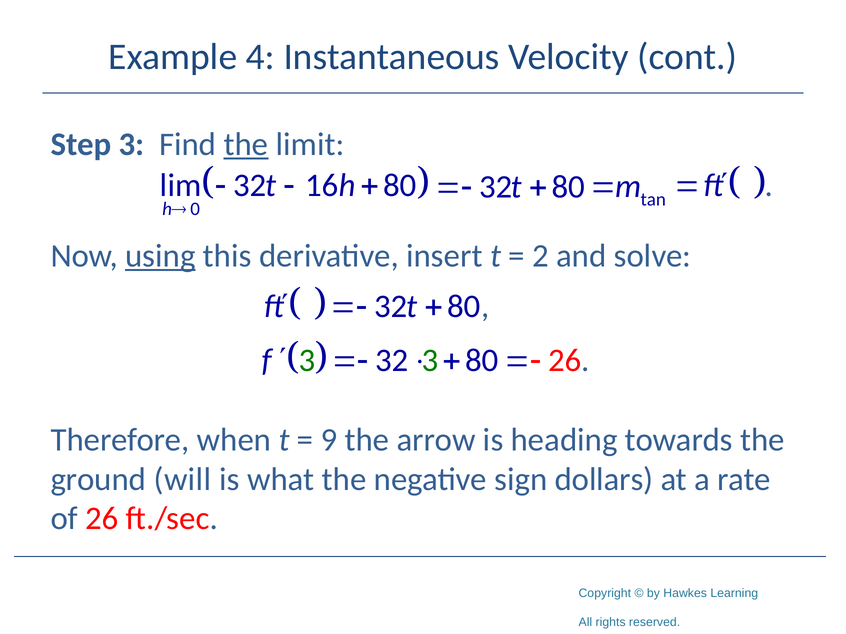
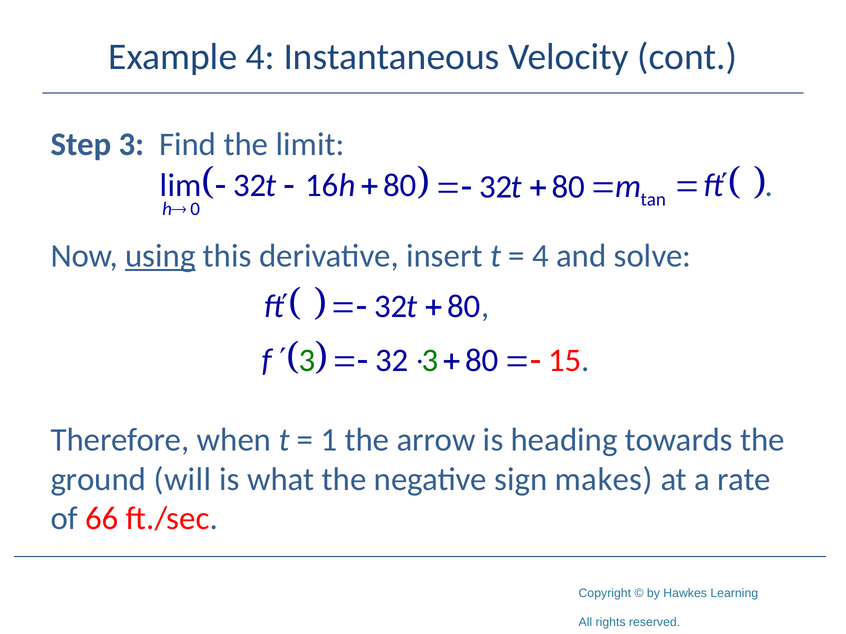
the at (246, 145) underline: present -> none
2 at (540, 256): 2 -> 4
26 at (565, 361): 26 -> 15
9: 9 -> 1
dollars: dollars -> makes
of 26: 26 -> 66
